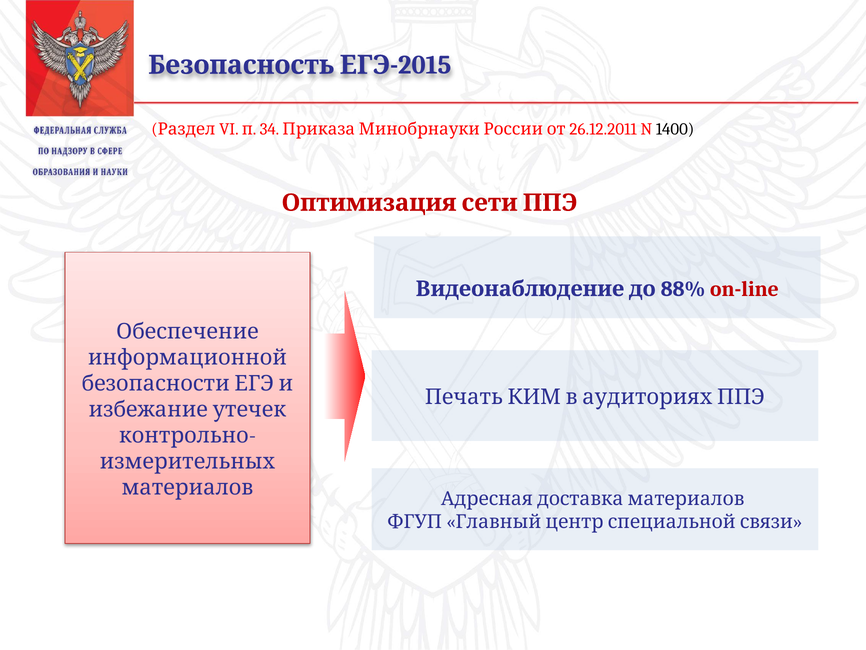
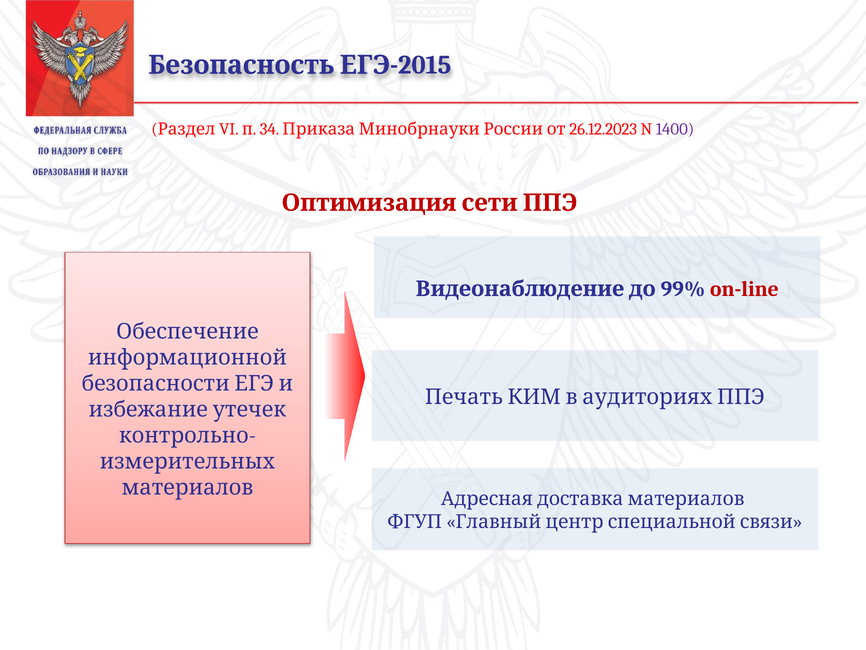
26.12.2011: 26.12.2011 -> 26.12.2023
1400 colour: black -> purple
88%: 88% -> 99%
